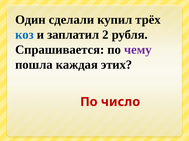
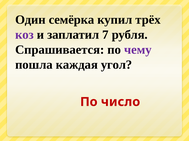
сделали: сделали -> семёрка
коз colour: blue -> purple
2: 2 -> 7
этих: этих -> угол
